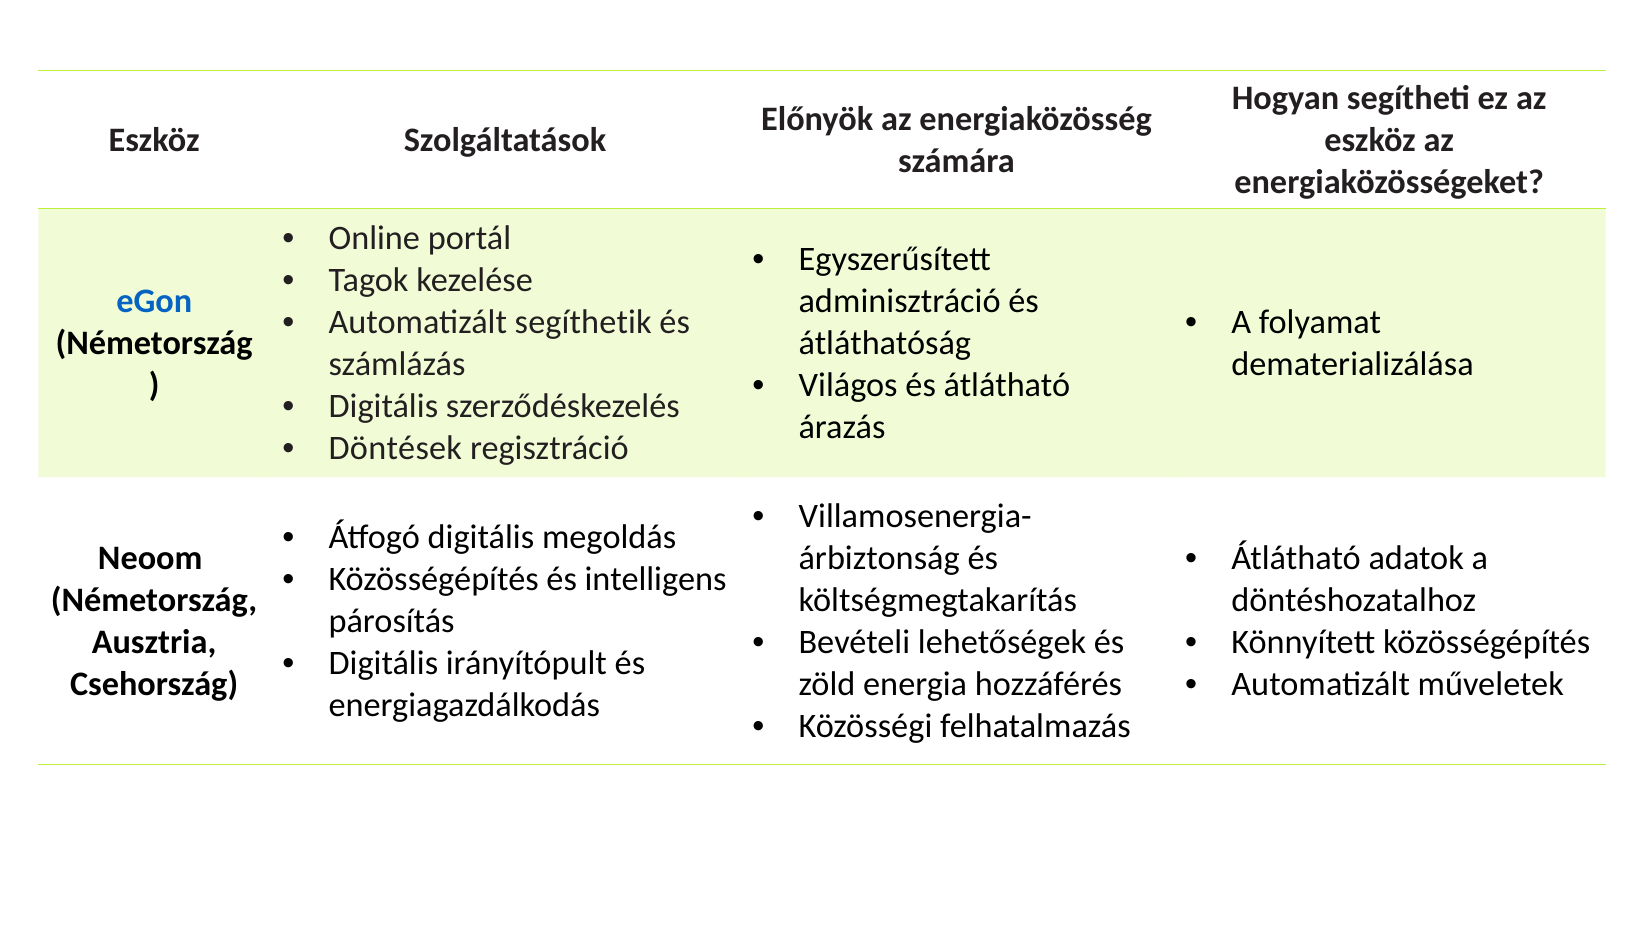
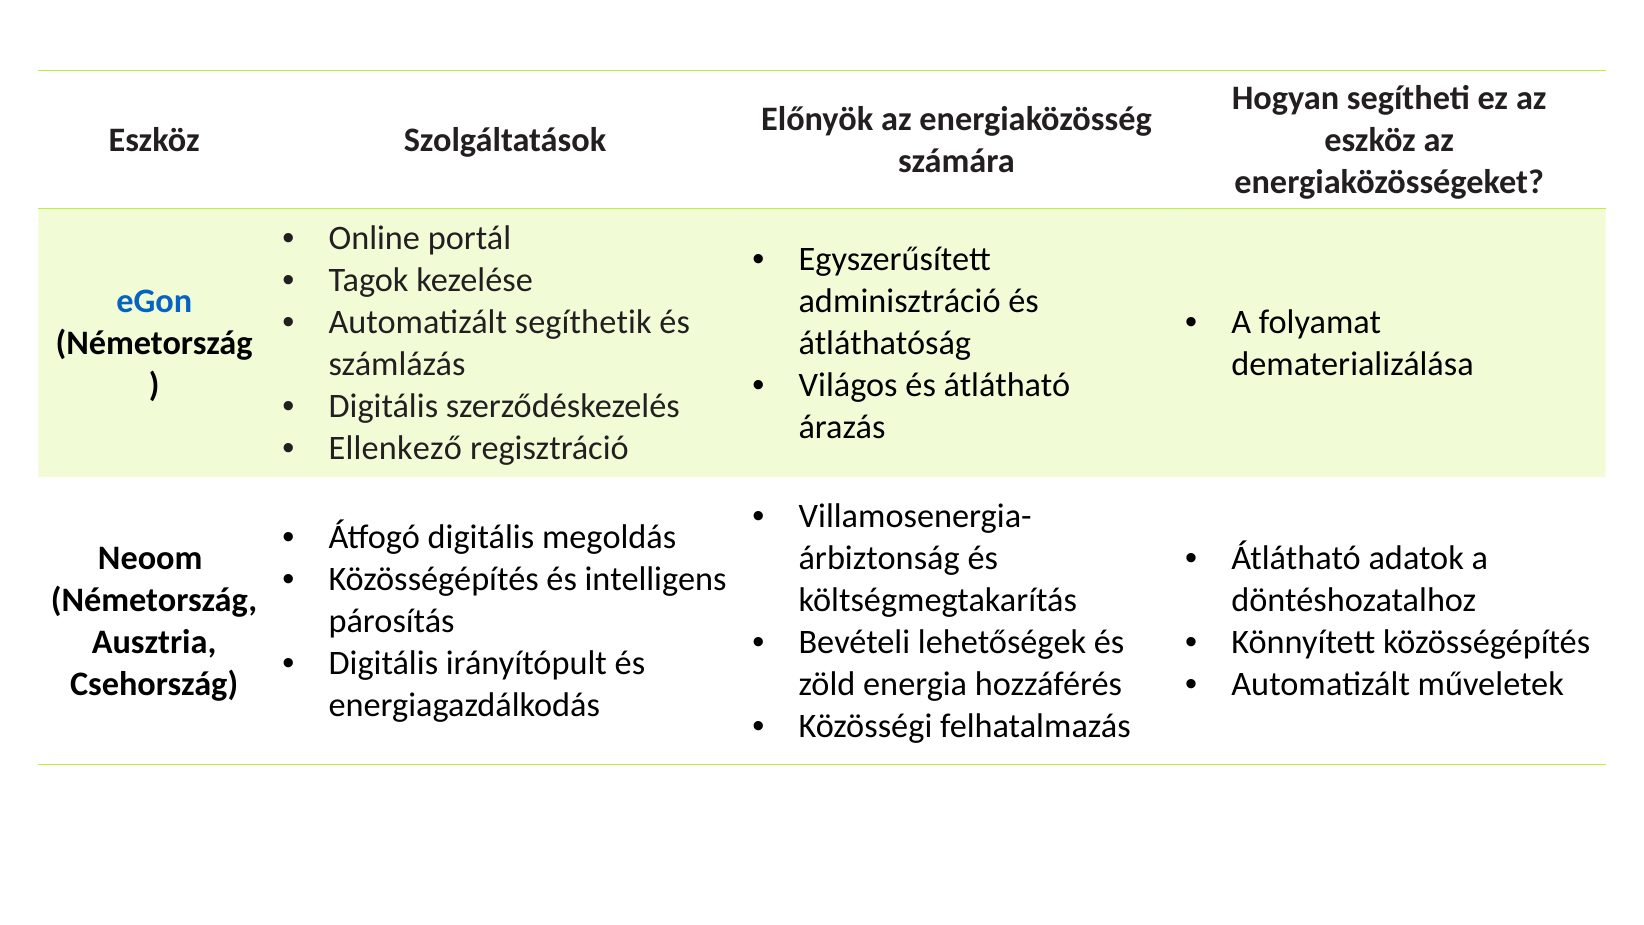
Döntések: Döntések -> Ellenkező
